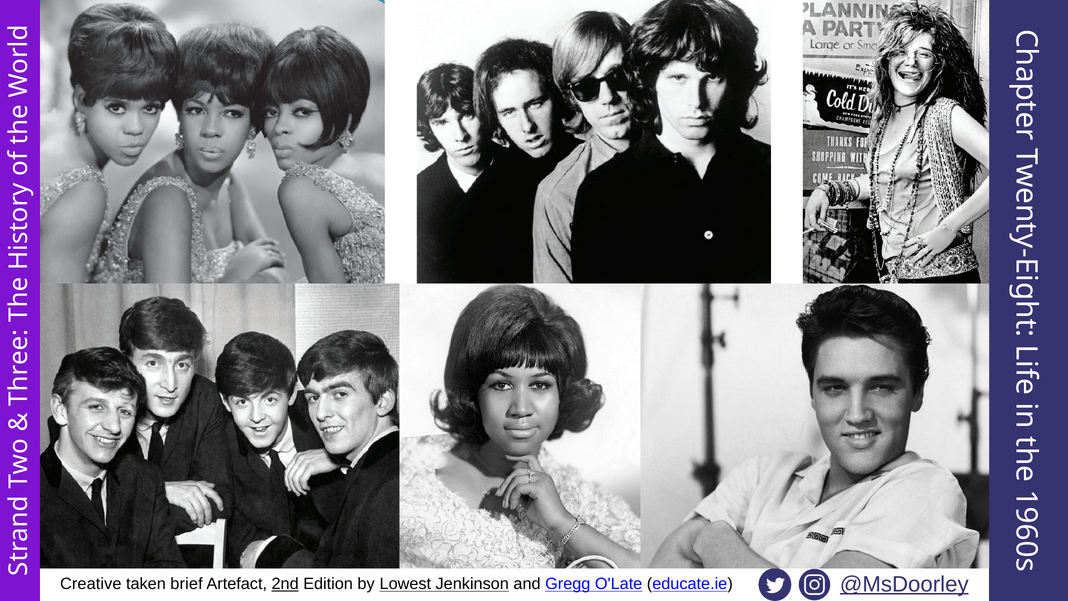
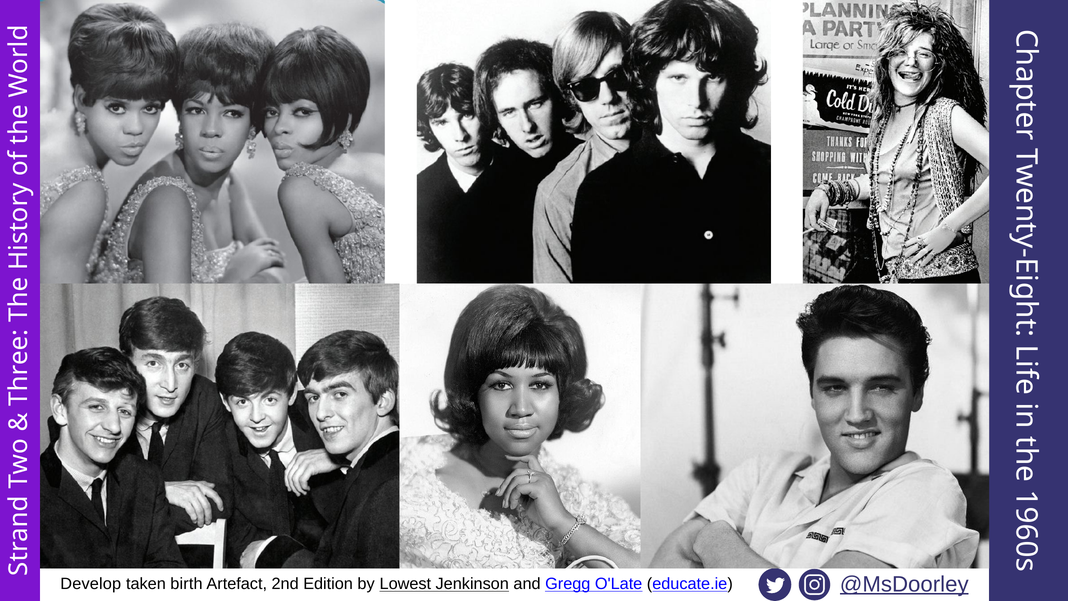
Creative: Creative -> Develop
brief: brief -> birth
2nd underline: present -> none
